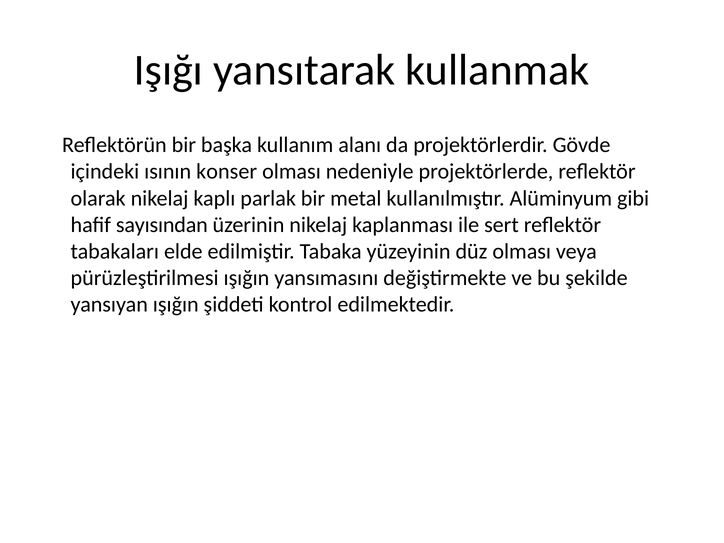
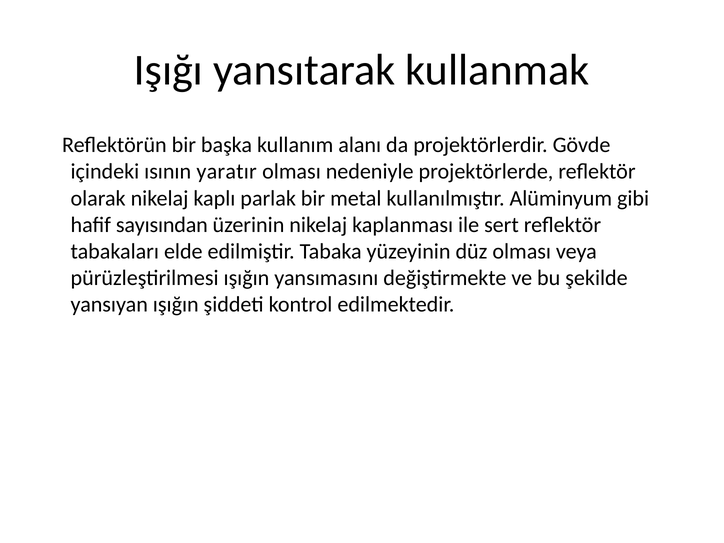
konser: konser -> yaratır
